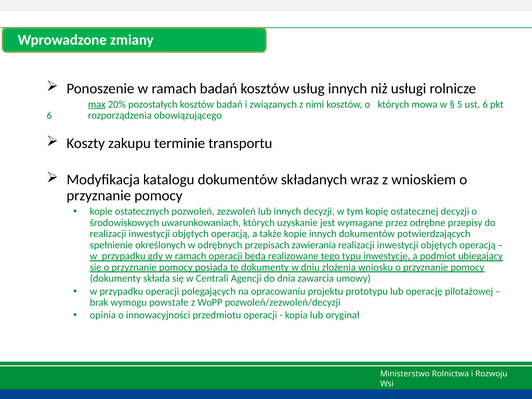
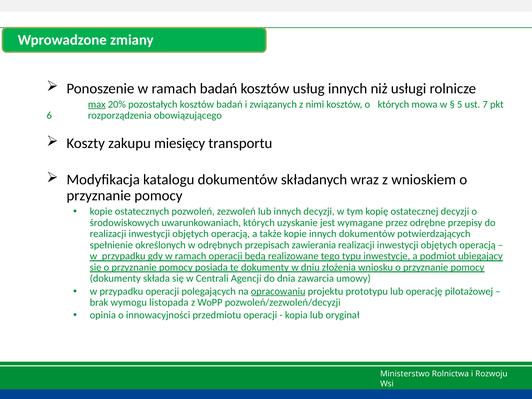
ust 6: 6 -> 7
terminie: terminie -> miesięcy
opracowaniu underline: none -> present
powstałe: powstałe -> listopada
